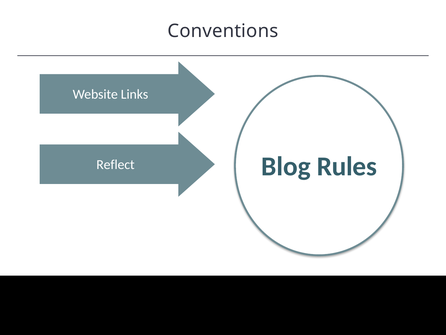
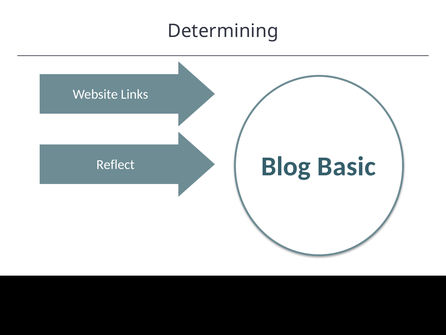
Conventions: Conventions -> Determining
Rules: Rules -> Basic
